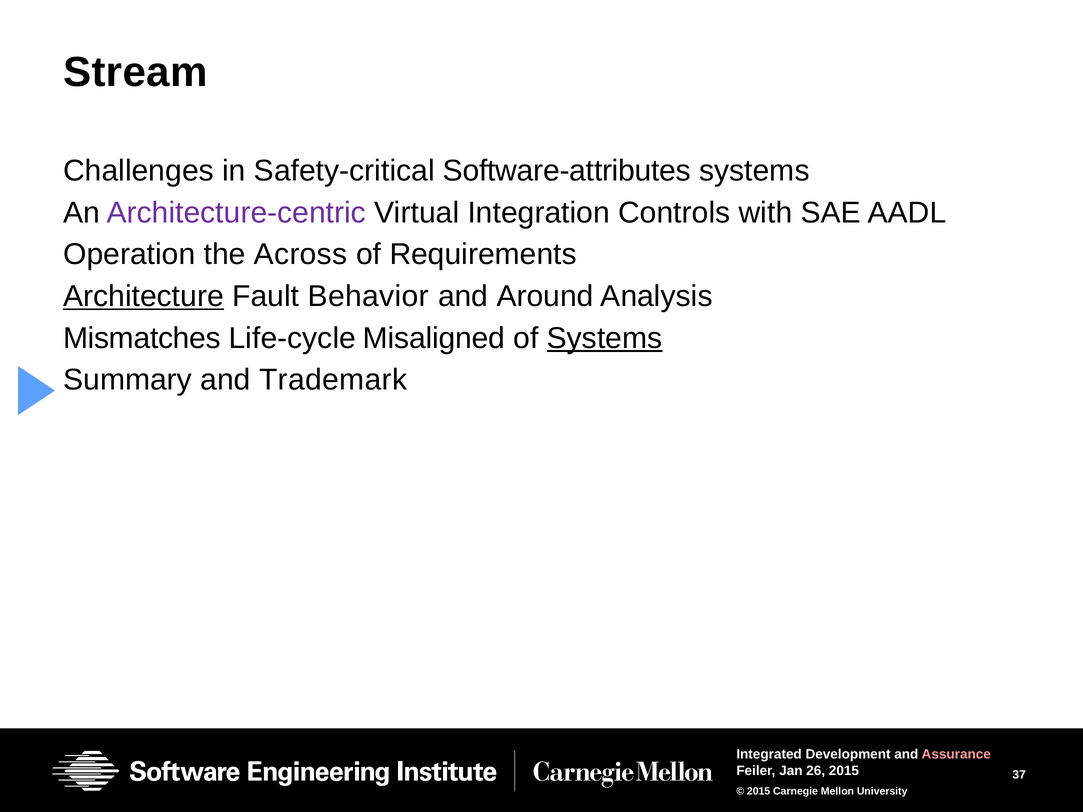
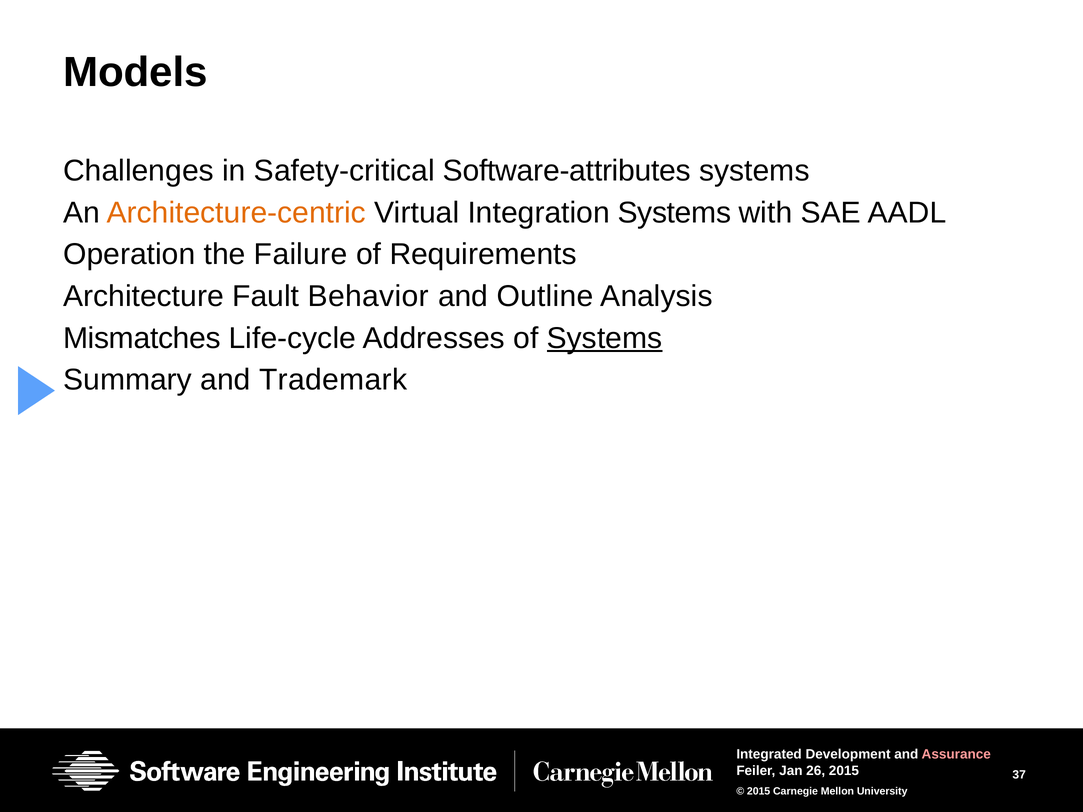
Stream: Stream -> Models
Architecture-centric colour: purple -> orange
Integration Controls: Controls -> Systems
Across: Across -> Failure
Architecture underline: present -> none
Around: Around -> Outline
Misaligned: Misaligned -> Addresses
